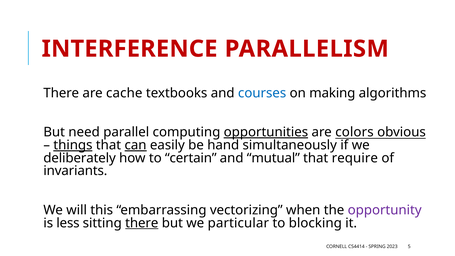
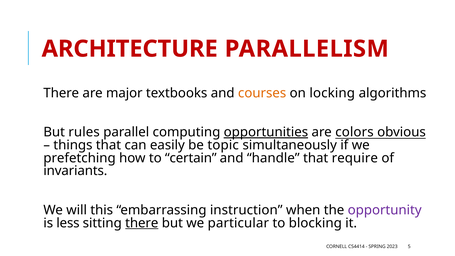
INTERFERENCE: INTERFERENCE -> ARCHITECTURE
cache: cache -> major
courses colour: blue -> orange
making: making -> locking
need: need -> rules
things underline: present -> none
can underline: present -> none
hand: hand -> topic
deliberately: deliberately -> prefetching
mutual: mutual -> handle
vectorizing: vectorizing -> instruction
